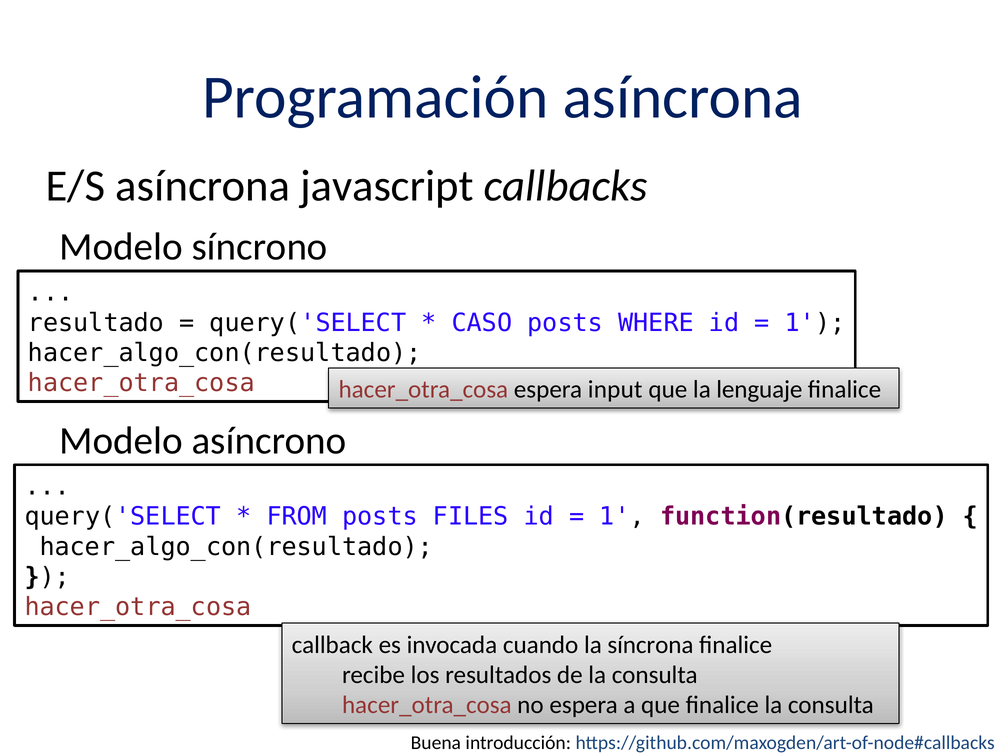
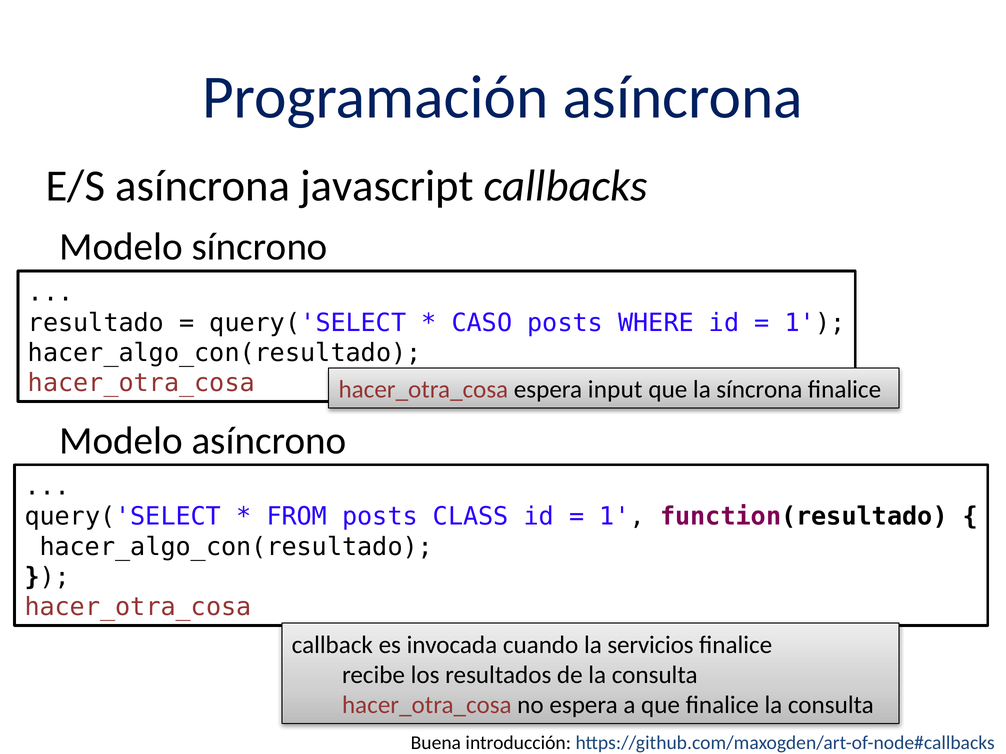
lenguaje: lenguaje -> síncrona
FILES: FILES -> CLASS
síncrona: síncrona -> servicios
